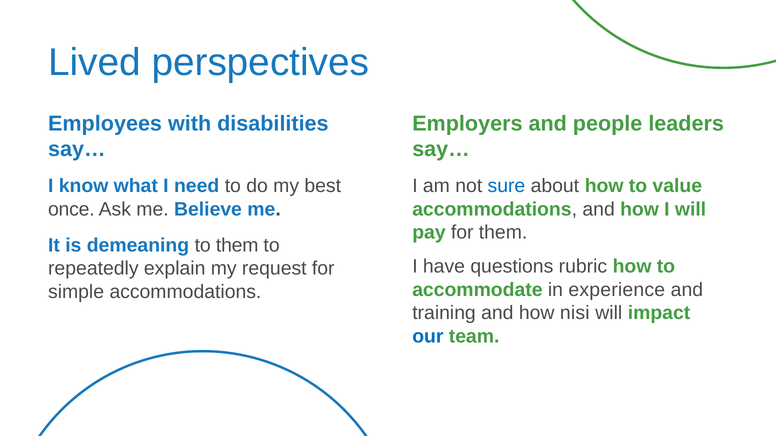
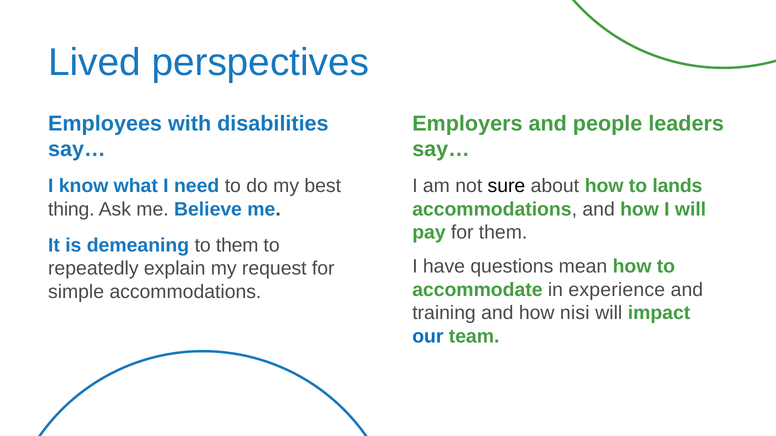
sure colour: blue -> black
value: value -> lands
once: once -> thing
rubric: rubric -> mean
